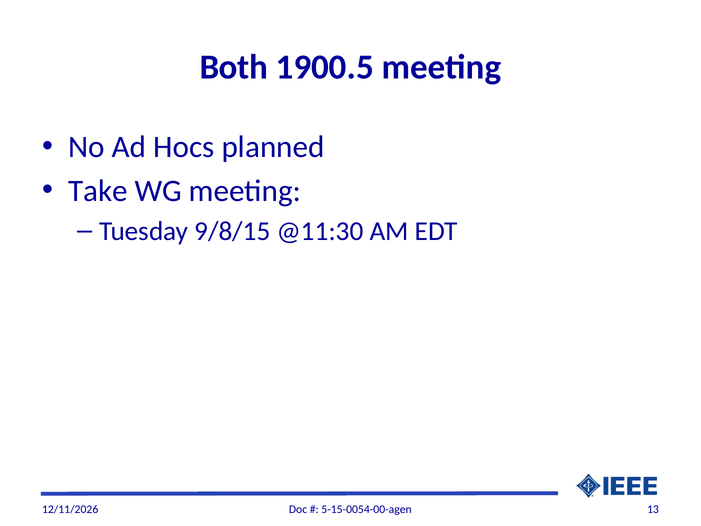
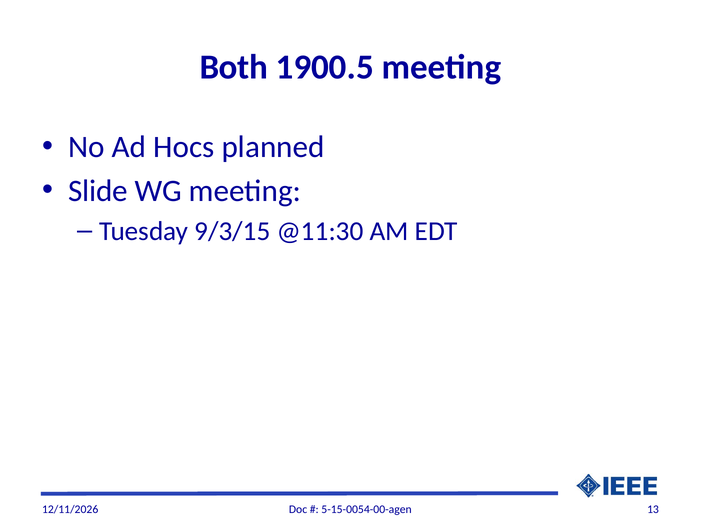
Take: Take -> Slide
9/8/15: 9/8/15 -> 9/3/15
